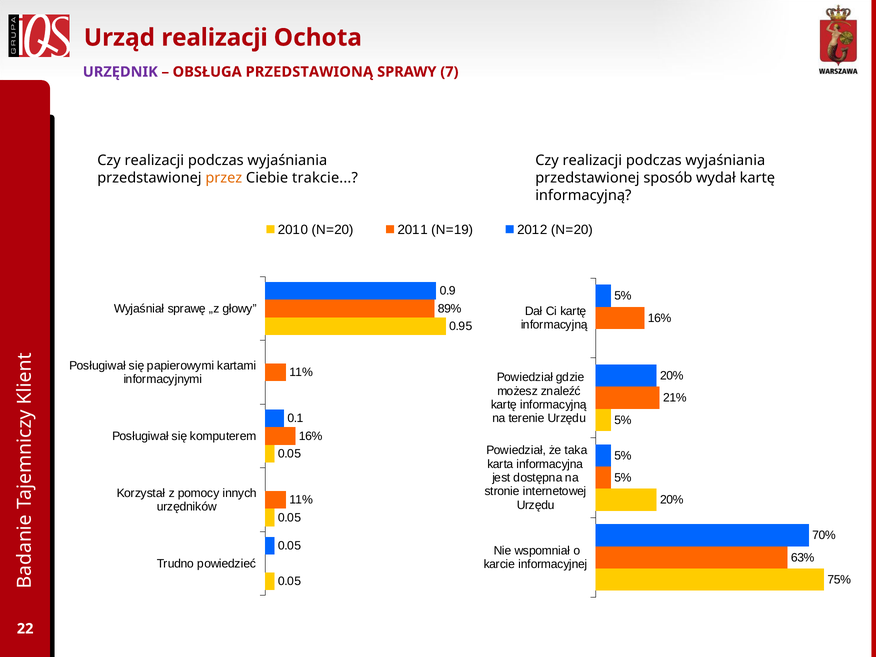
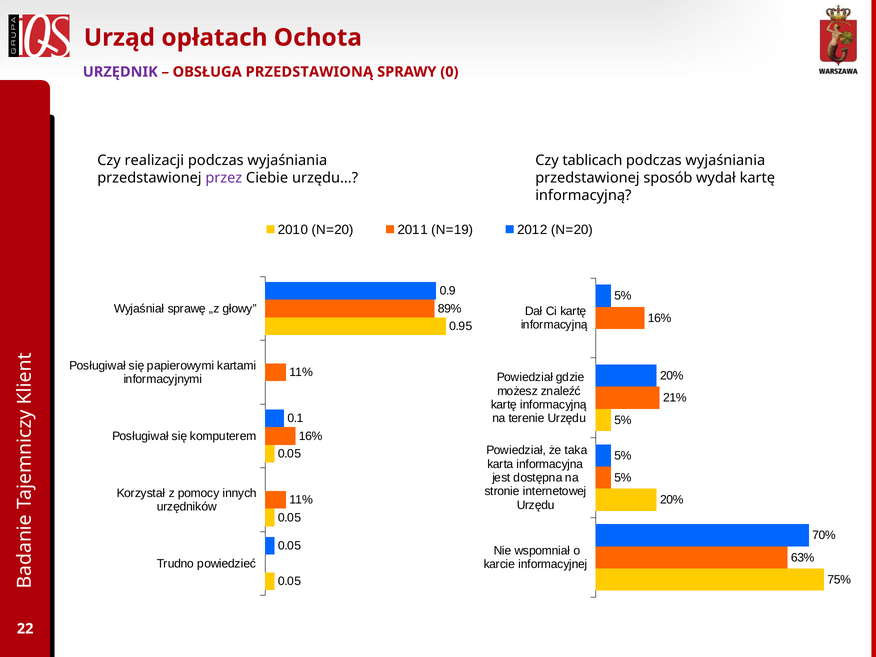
Urząd realizacji: realizacji -> opłatach
7: 7 -> 0
realizacji at (592, 160): realizacji -> tablicach
przez colour: orange -> purple
Ciebie trakcie: trakcie -> urzędu
